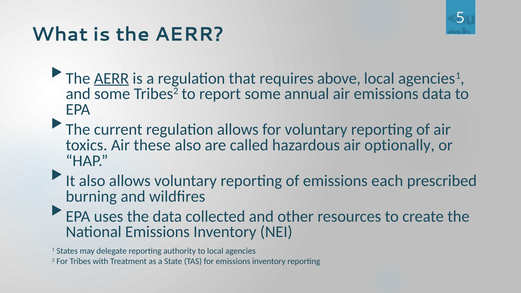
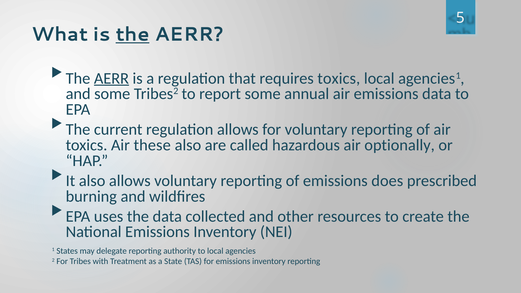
the at (133, 34) underline: none -> present
requires above: above -> toxics
each: each -> does
